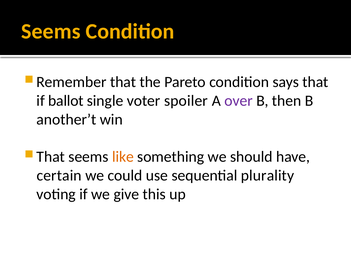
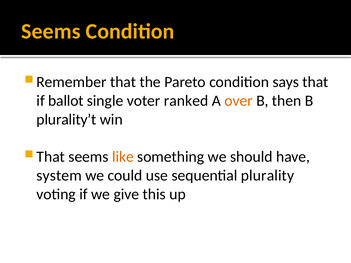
spoiler: spoiler -> ranked
over colour: purple -> orange
another’t: another’t -> plurality’t
certain: certain -> system
